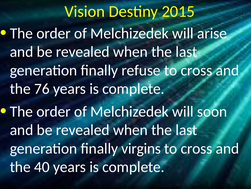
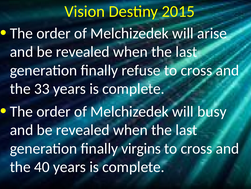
76: 76 -> 33
soon: soon -> busy
